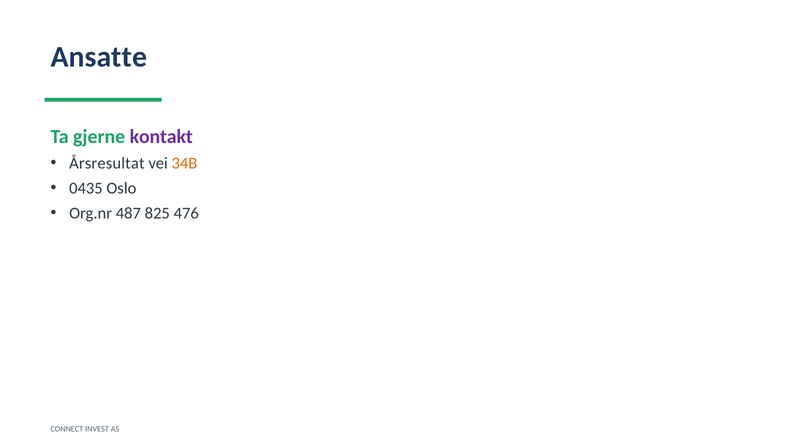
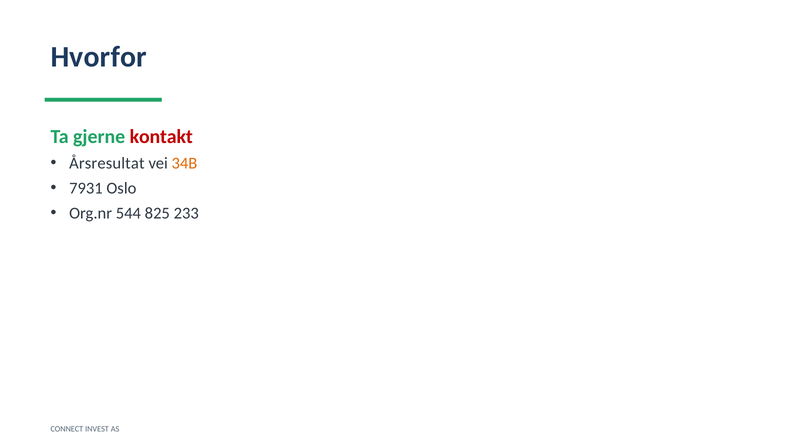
Ansatte: Ansatte -> Hvorfor
kontakt colour: purple -> red
0435: 0435 -> 7931
487: 487 -> 544
476: 476 -> 233
